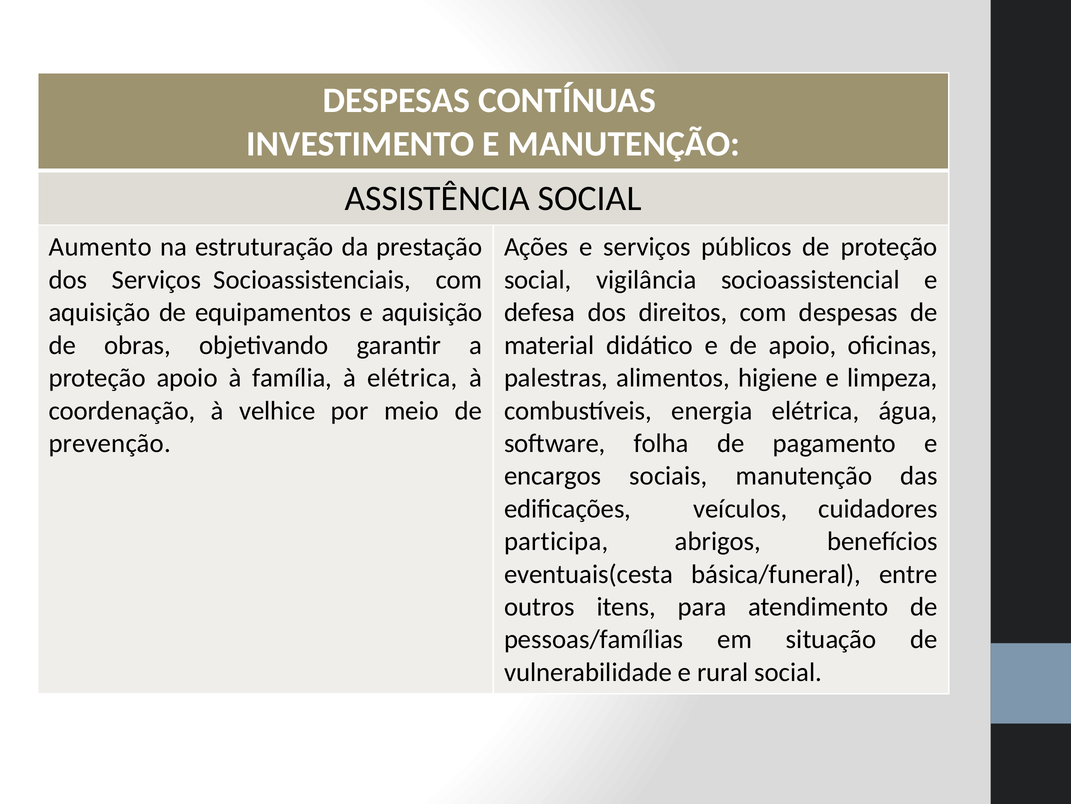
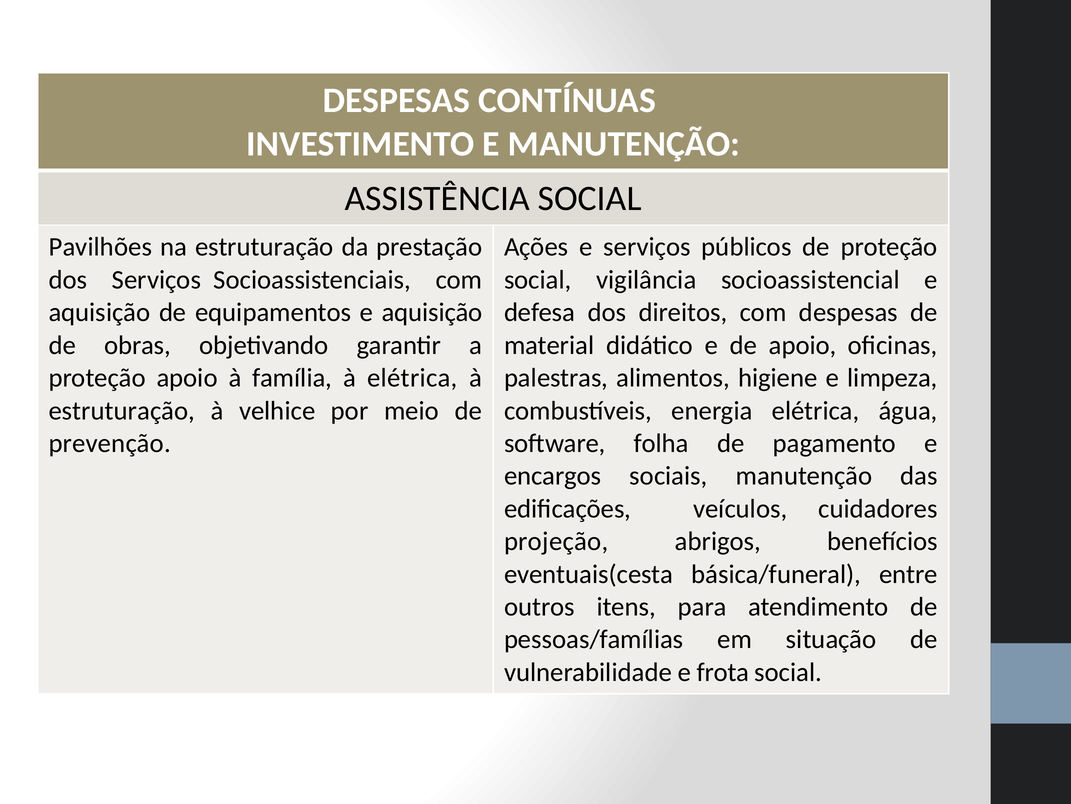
Aumento: Aumento -> Pavilhões
coordenação at (122, 410): coordenação -> estruturação
participa: participa -> projeção
rural: rural -> frota
